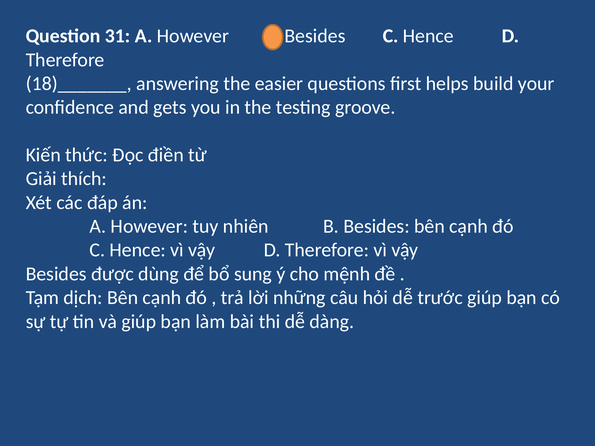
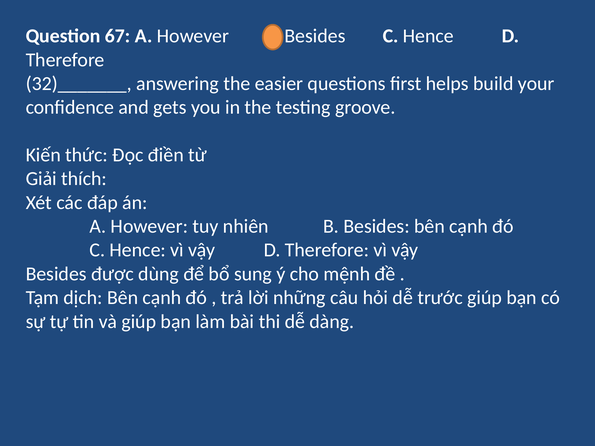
31: 31 -> 67
18)_______: 18)_______ -> 32)_______
